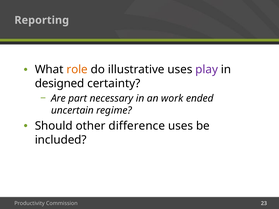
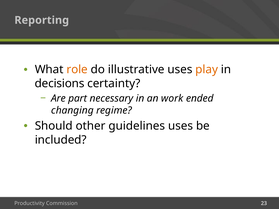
play colour: purple -> orange
designed: designed -> decisions
uncertain: uncertain -> changing
difference: difference -> guidelines
